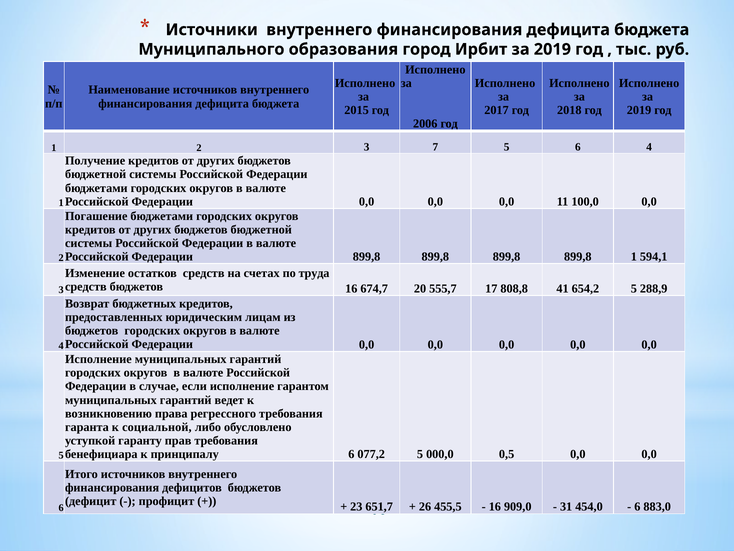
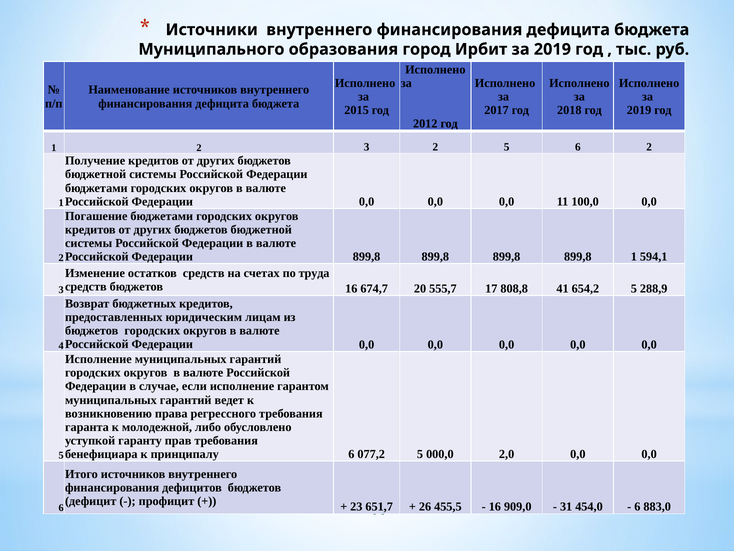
2006: 2006 -> 2012
3 7: 7 -> 2
6 4: 4 -> 2
социальной: социальной -> молодежной
0,5: 0,5 -> 2,0
